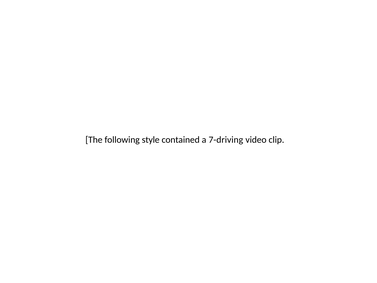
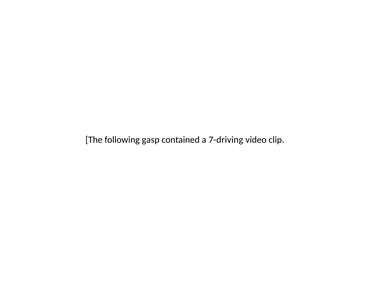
style: style -> gasp
